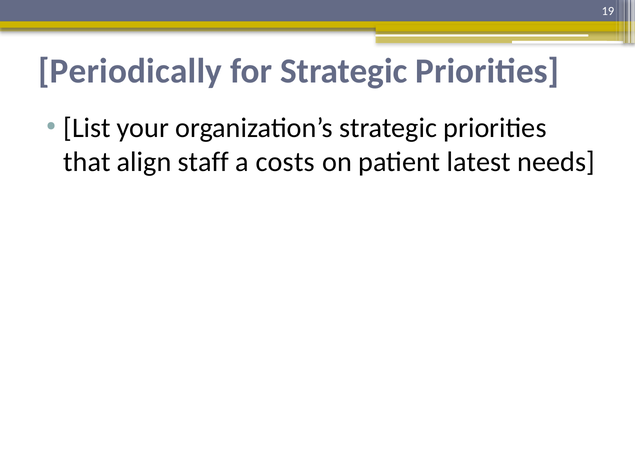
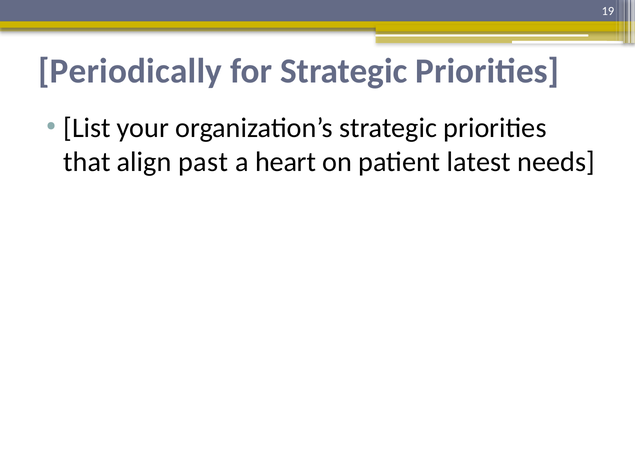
staff: staff -> past
costs: costs -> heart
